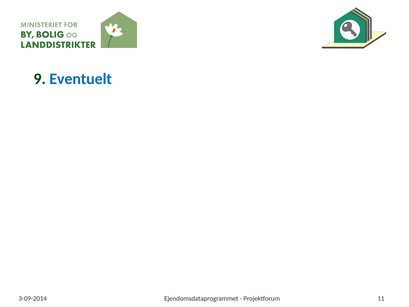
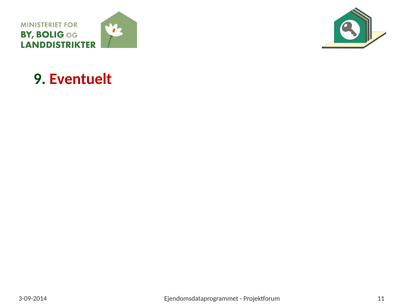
Eventuelt colour: blue -> red
